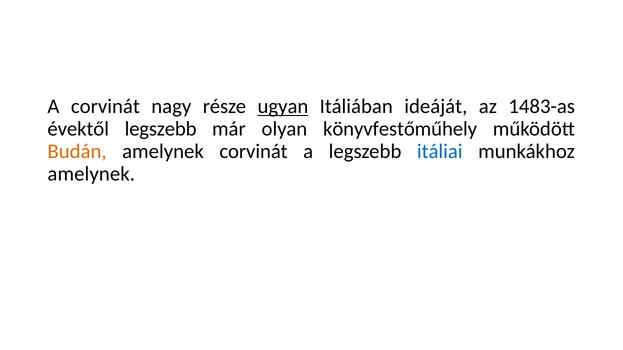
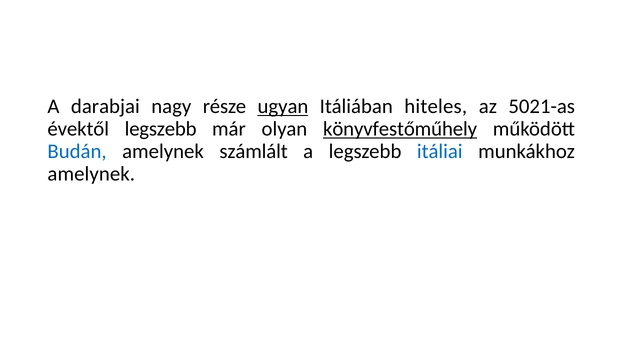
A corvinát: corvinát -> darabjai
ideáját: ideáját -> hiteles
1483-as: 1483-as -> 5021-as
könyvfestőműhely underline: none -> present
Budán colour: orange -> blue
amelynek corvinát: corvinát -> számlált
